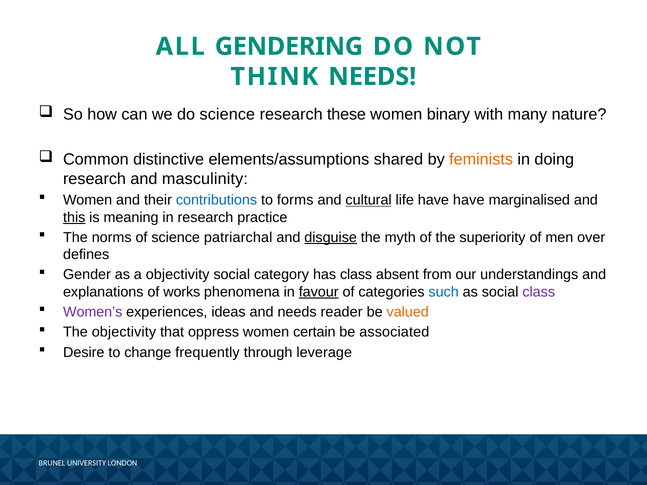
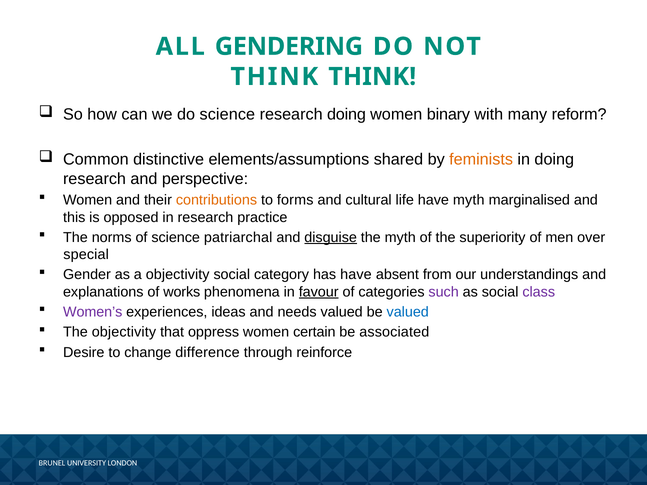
THINK NEEDS: NEEDS -> THINK
research these: these -> doing
nature: nature -> reform
masculinity: masculinity -> perspective
contributions colour: blue -> orange
cultural underline: present -> none
have have: have -> myth
this underline: present -> none
meaning: meaning -> opposed
defines: defines -> special
has class: class -> have
such colour: blue -> purple
needs reader: reader -> valued
valued at (408, 312) colour: orange -> blue
frequently: frequently -> difference
leverage: leverage -> reinforce
